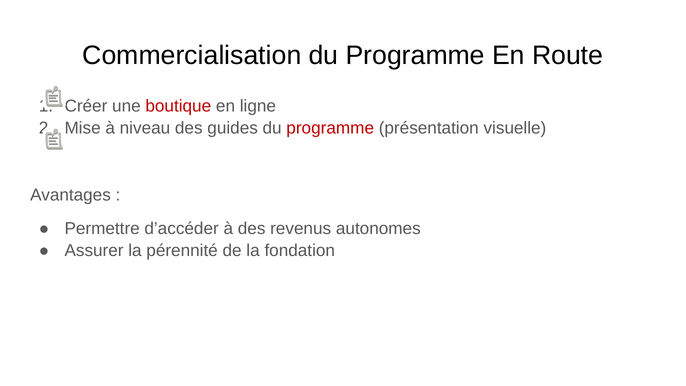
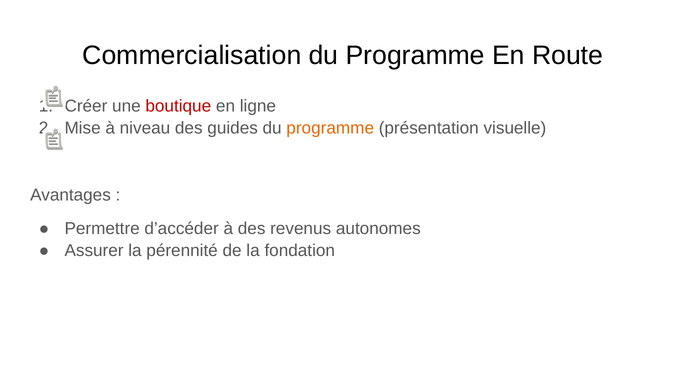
programme at (330, 128) colour: red -> orange
